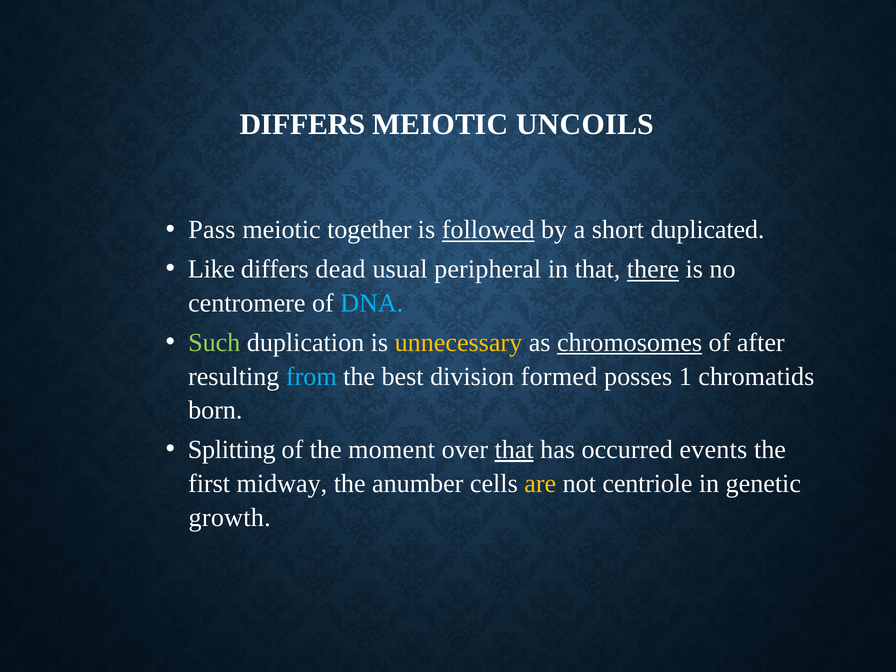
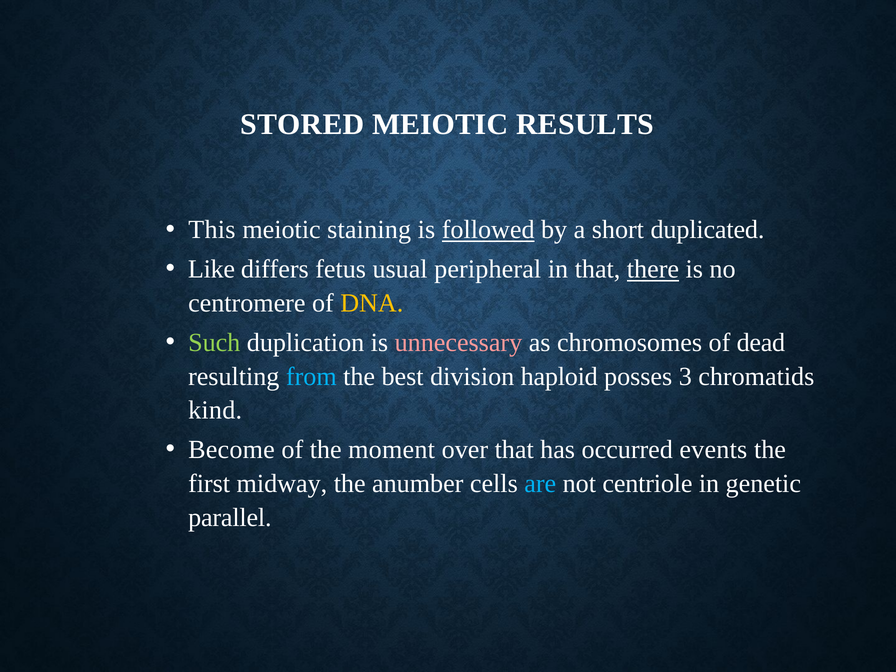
DIFFERS at (303, 125): DIFFERS -> STORED
UNCOILS: UNCOILS -> RESULTS
Pass: Pass -> This
together: together -> staining
dead: dead -> fetus
DNA colour: light blue -> yellow
unnecessary colour: yellow -> pink
chromosomes underline: present -> none
after: after -> dead
formed: formed -> haploid
1: 1 -> 3
born: born -> kind
Splitting: Splitting -> Become
that at (514, 450) underline: present -> none
are colour: yellow -> light blue
growth: growth -> parallel
